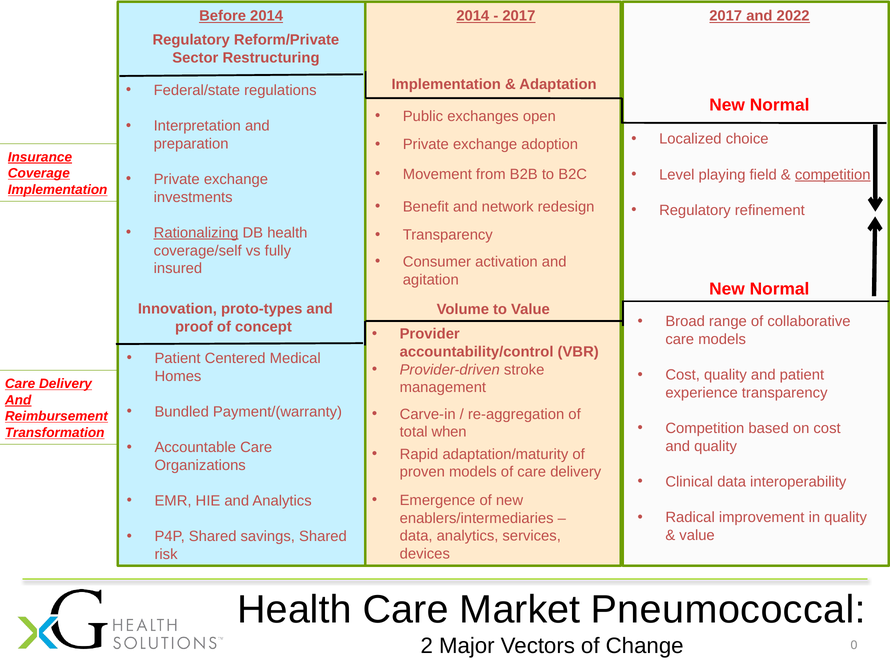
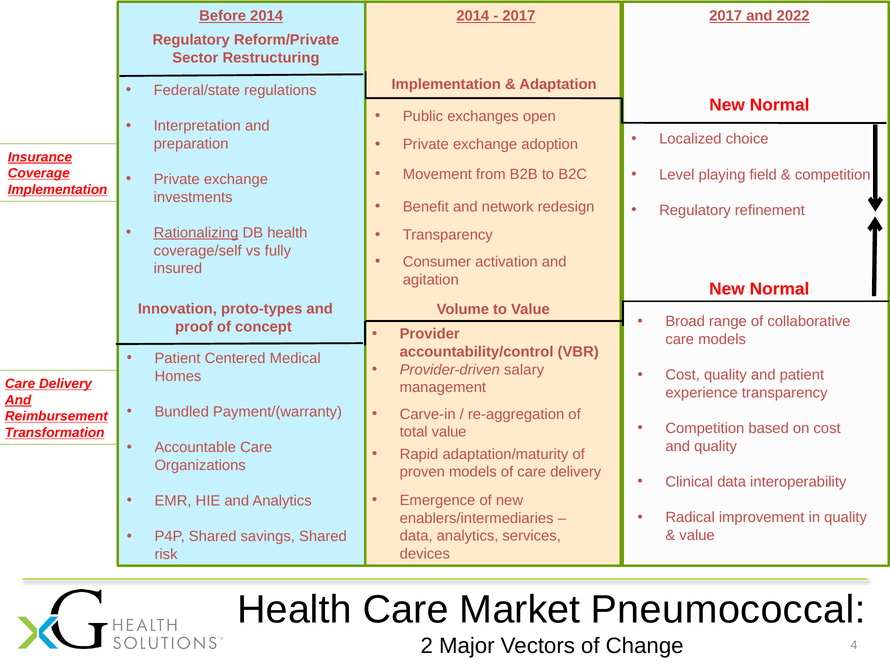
competition at (833, 175) underline: present -> none
stroke: stroke -> salary
total when: when -> value
0: 0 -> 4
